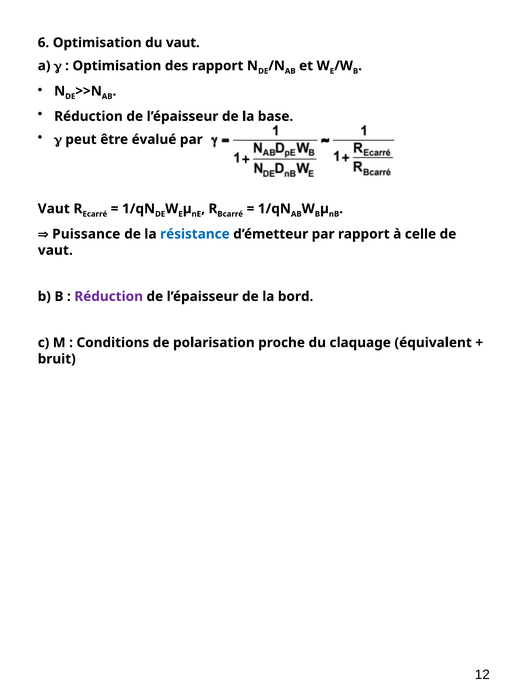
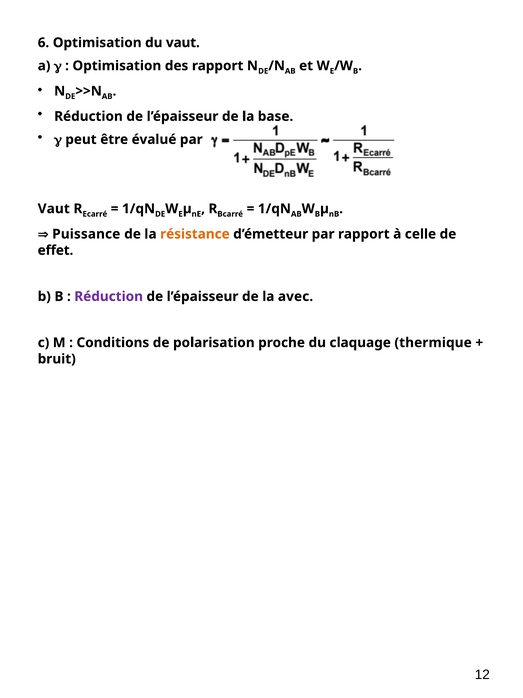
résistance colour: blue -> orange
vaut at (55, 250): vaut -> effet
bord: bord -> avec
équivalent: équivalent -> thermique
